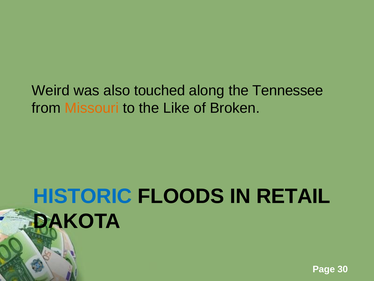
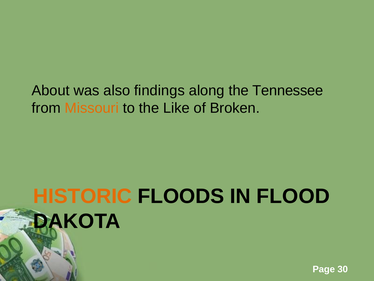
Weird: Weird -> About
touched: touched -> findings
HISTORIC colour: blue -> orange
RETAIL: RETAIL -> FLOOD
